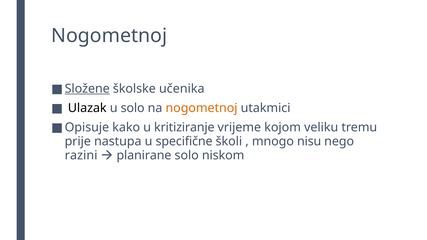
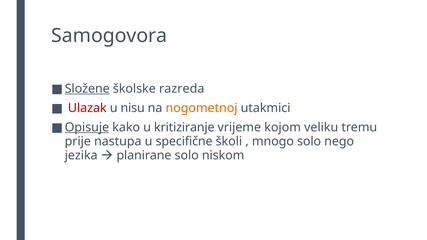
Nogometnoj at (109, 36): Nogometnoj -> Samogovora
učenika: učenika -> razreda
Ulazak colour: black -> red
u solo: solo -> nisu
Opisuje underline: none -> present
mnogo nisu: nisu -> solo
razini: razini -> jezika
